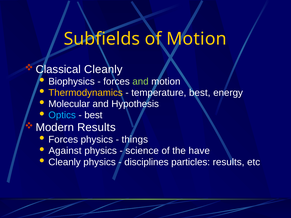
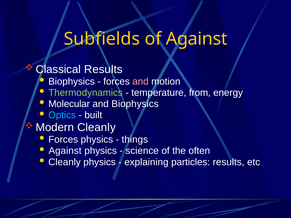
of Motion: Motion -> Against
Cleanly at (103, 69): Cleanly -> Results
and at (140, 82) colour: light green -> pink
Thermodynamics colour: yellow -> light green
temperature best: best -> from
and Hypothesis: Hypothesis -> Biophysics
best at (93, 115): best -> built
Results at (96, 128): Results -> Cleanly
have: have -> often
disciplines: disciplines -> explaining
